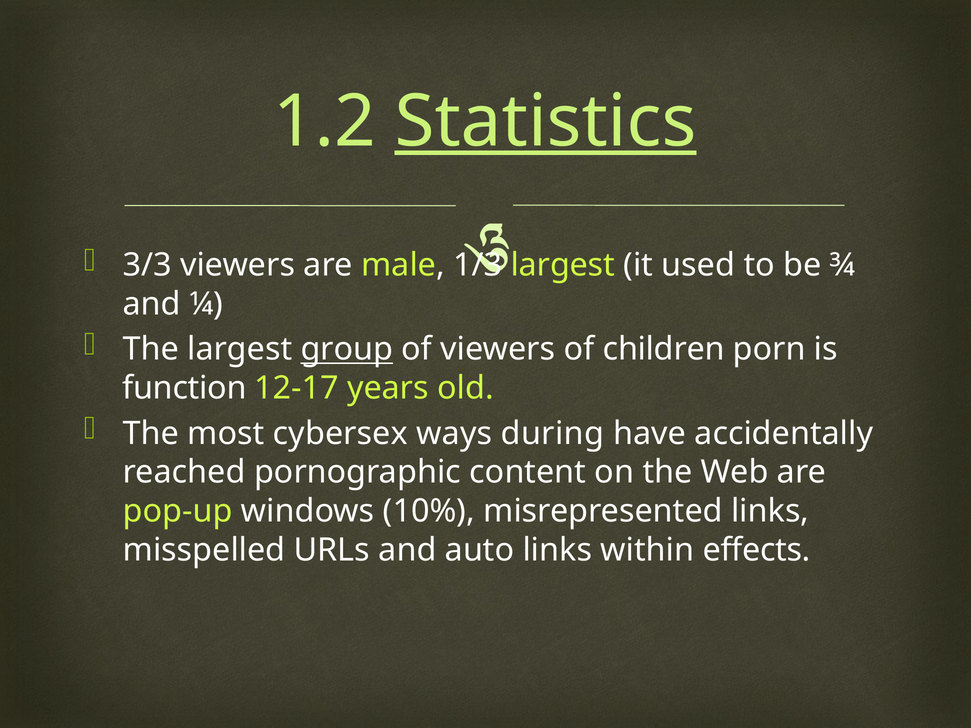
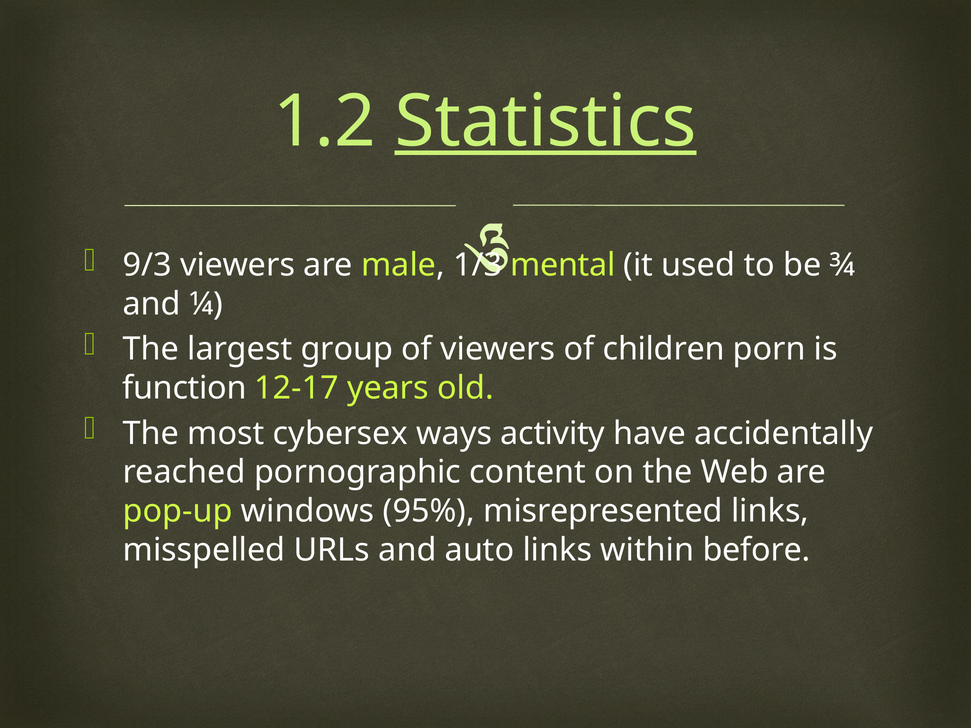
3/3: 3/3 -> 9/3
largest at (563, 265): largest -> mental
group underline: present -> none
during: during -> activity
10%: 10% -> 95%
effects: effects -> before
